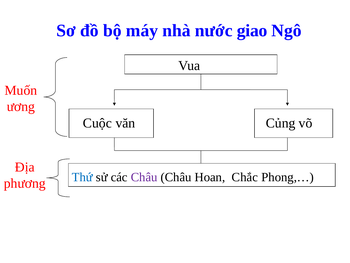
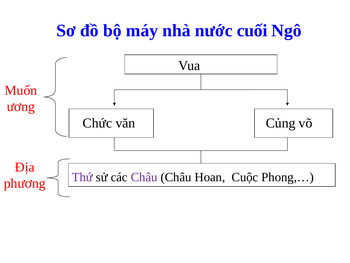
giao: giao -> cuối
Cuộc: Cuộc -> Chức
Thứ colour: blue -> purple
Chắc: Chắc -> Cuộc
